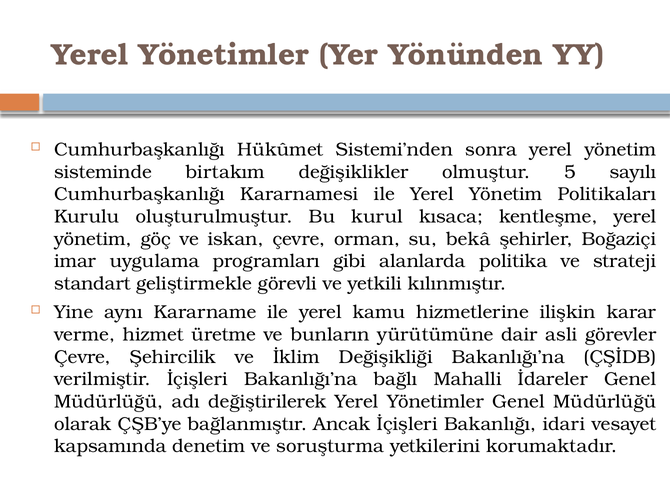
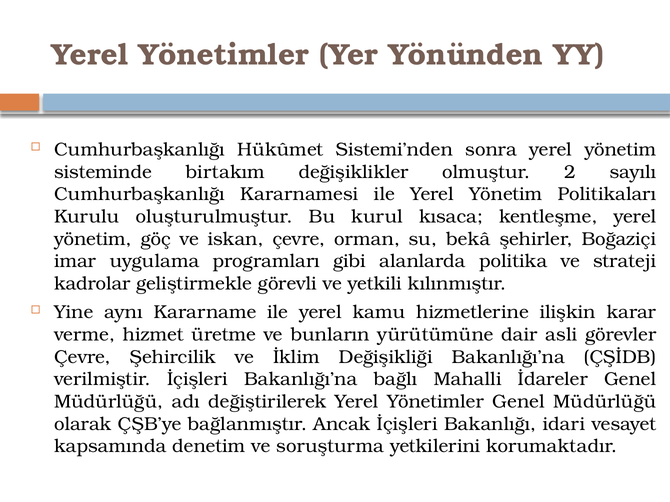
5: 5 -> 2
standart: standart -> kadrolar
